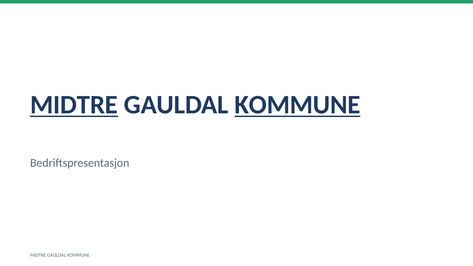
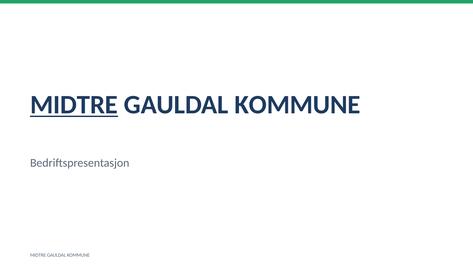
KOMMUNE at (297, 105) underline: present -> none
